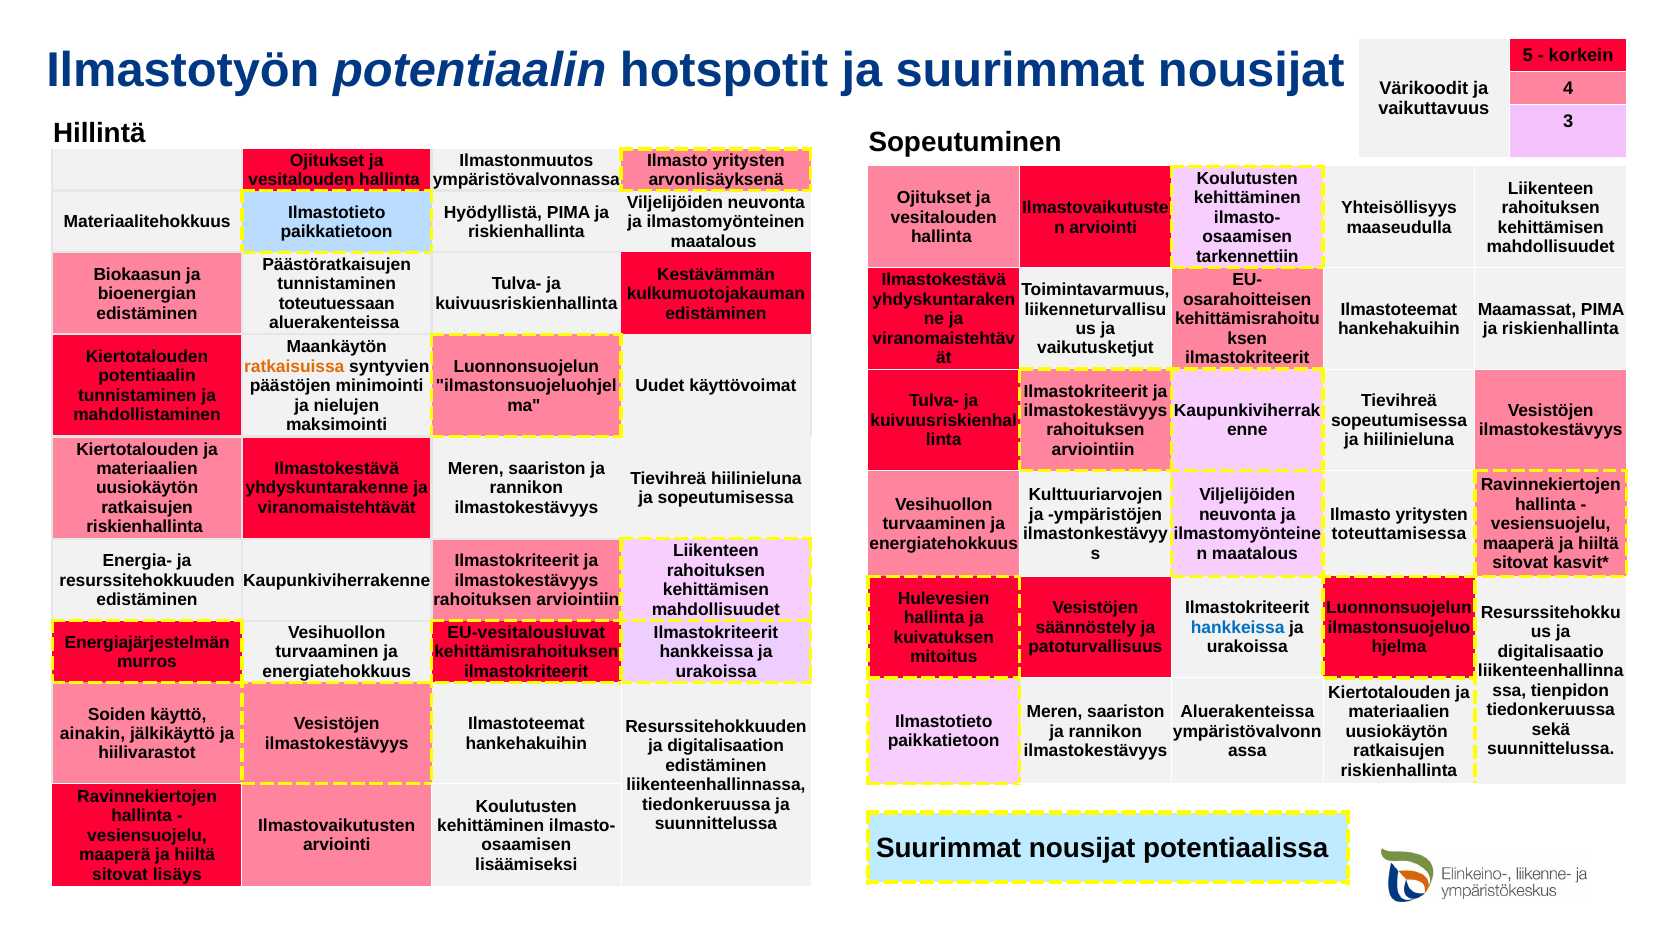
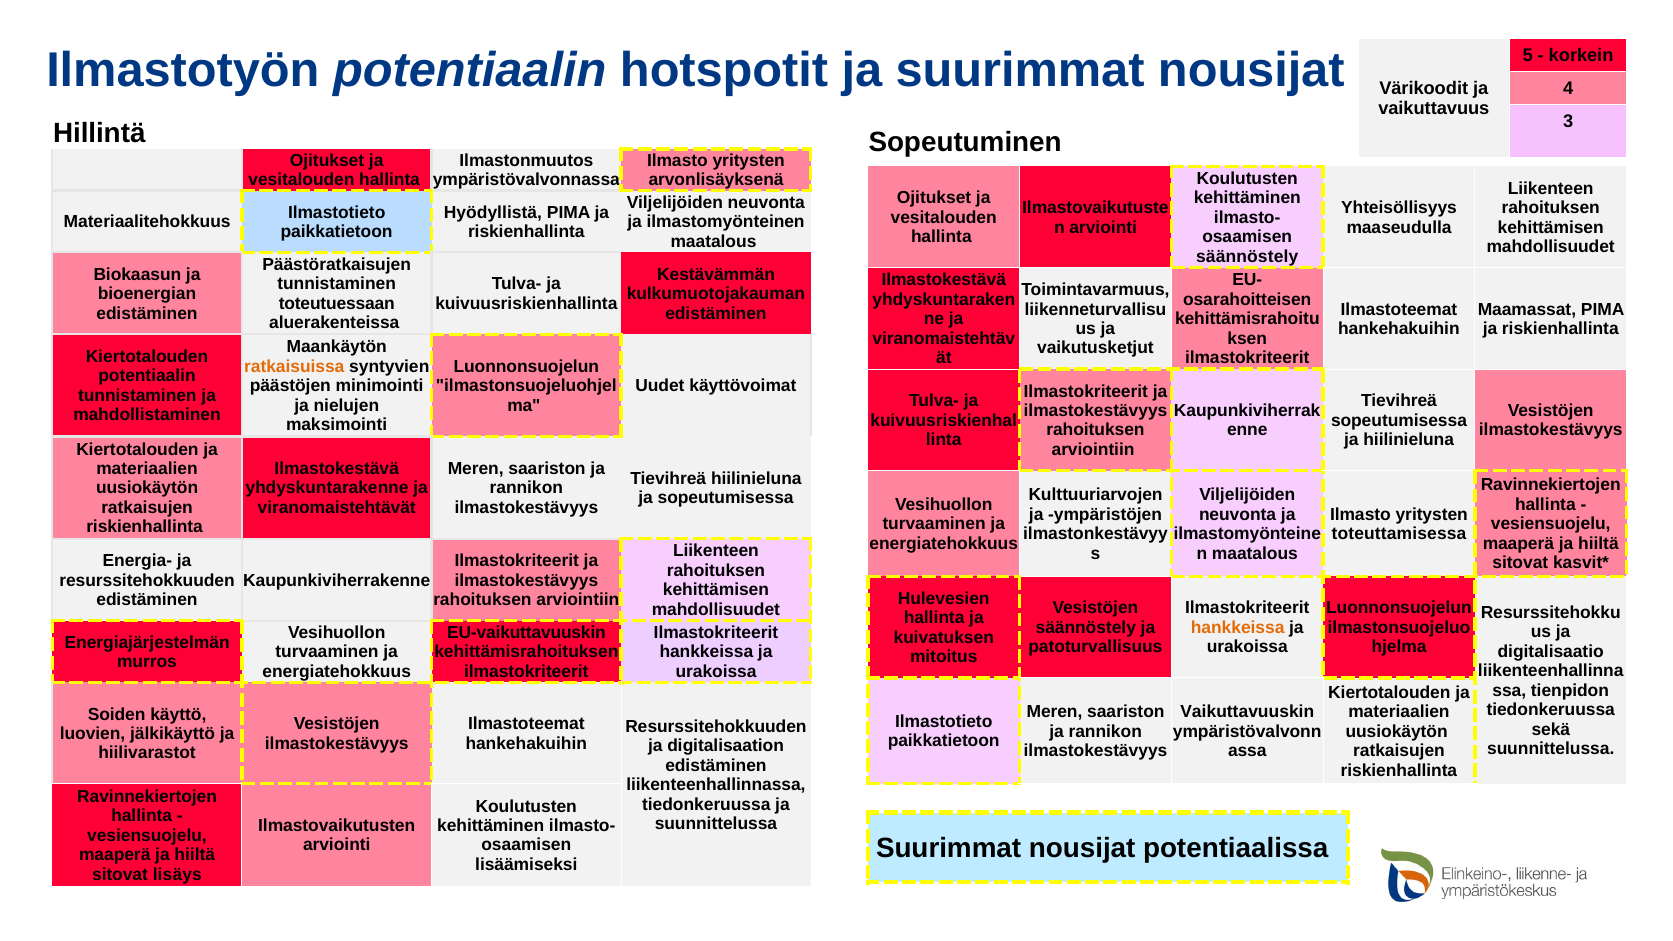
tarkennettiin at (1247, 257): tarkennettiin -> säännöstely
hankkeissa at (1238, 628) colour: blue -> orange
EU-vesitalousluvat: EU-vesitalousluvat -> EU-vaikuttavuuskin
Aluerakenteissa at (1247, 712): Aluerakenteissa -> Vaikuttavuuskin
ainakin: ainakin -> luovien
